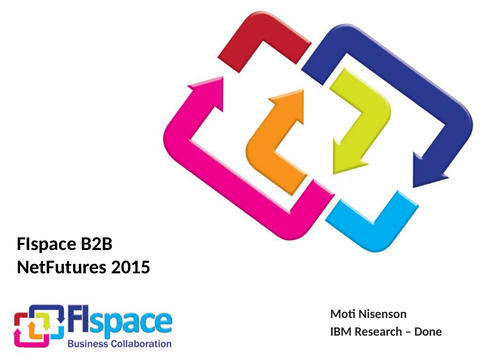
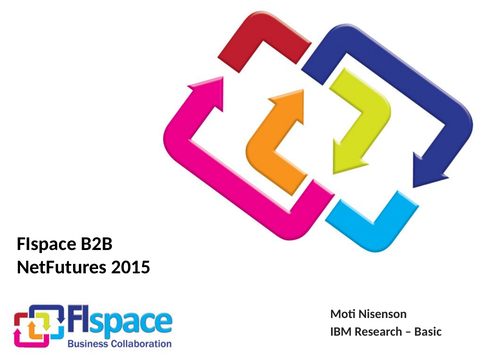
Done: Done -> Basic
